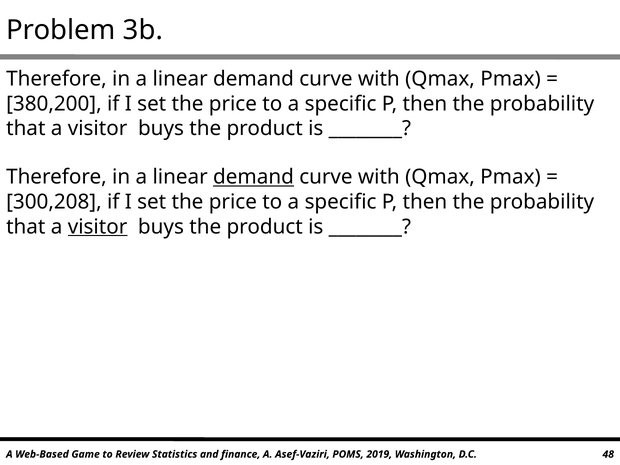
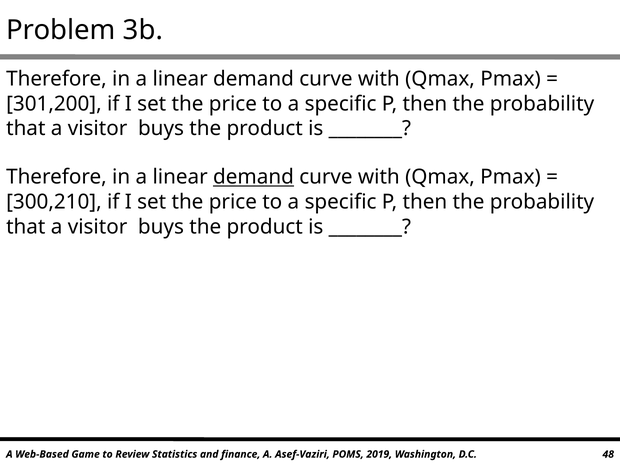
380,200: 380,200 -> 301,200
300,208: 300,208 -> 300,210
visitor at (98, 227) underline: present -> none
